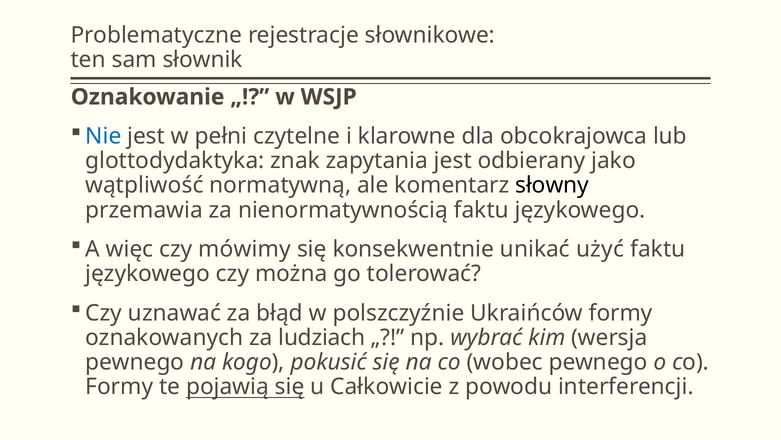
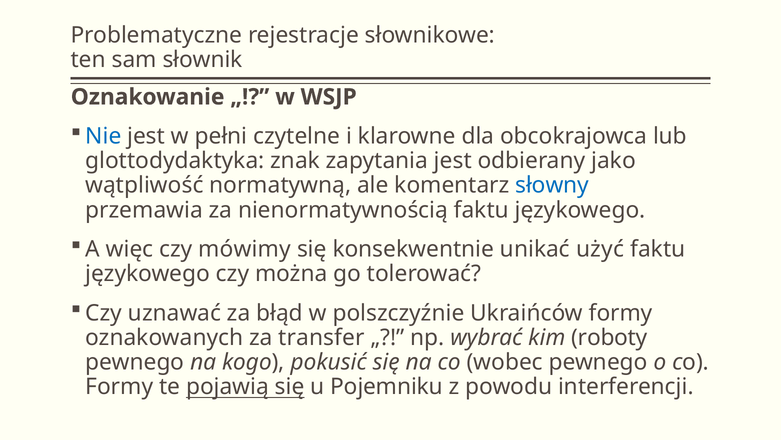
słowny colour: black -> blue
ludziach: ludziach -> transfer
wersja: wersja -> roboty
Całkowicie: Całkowicie -> Pojemniku
